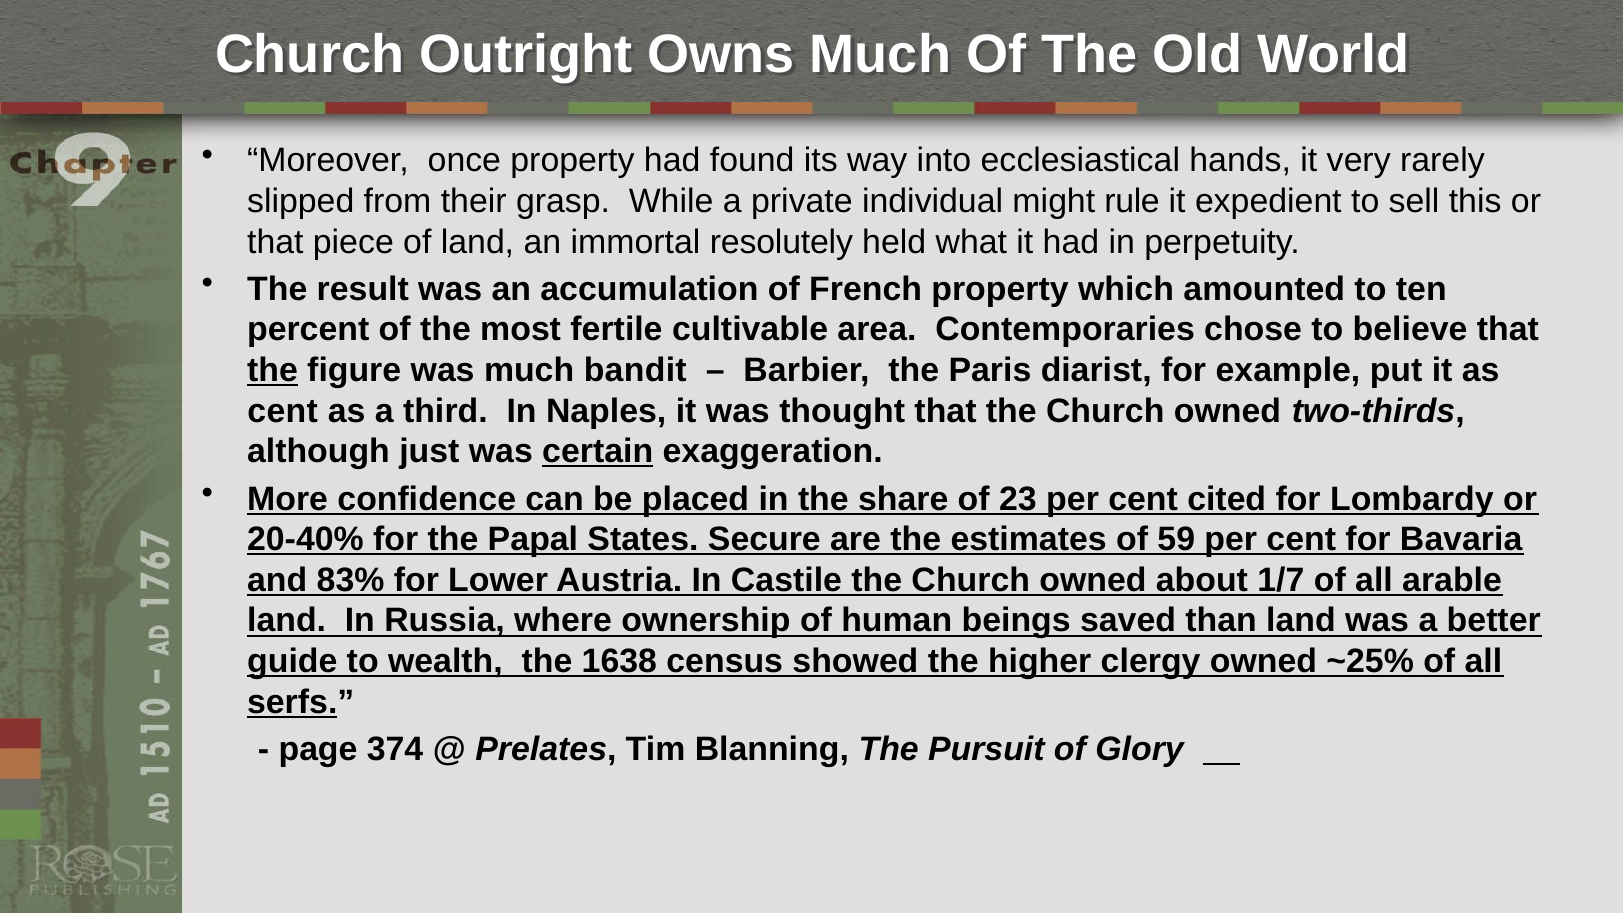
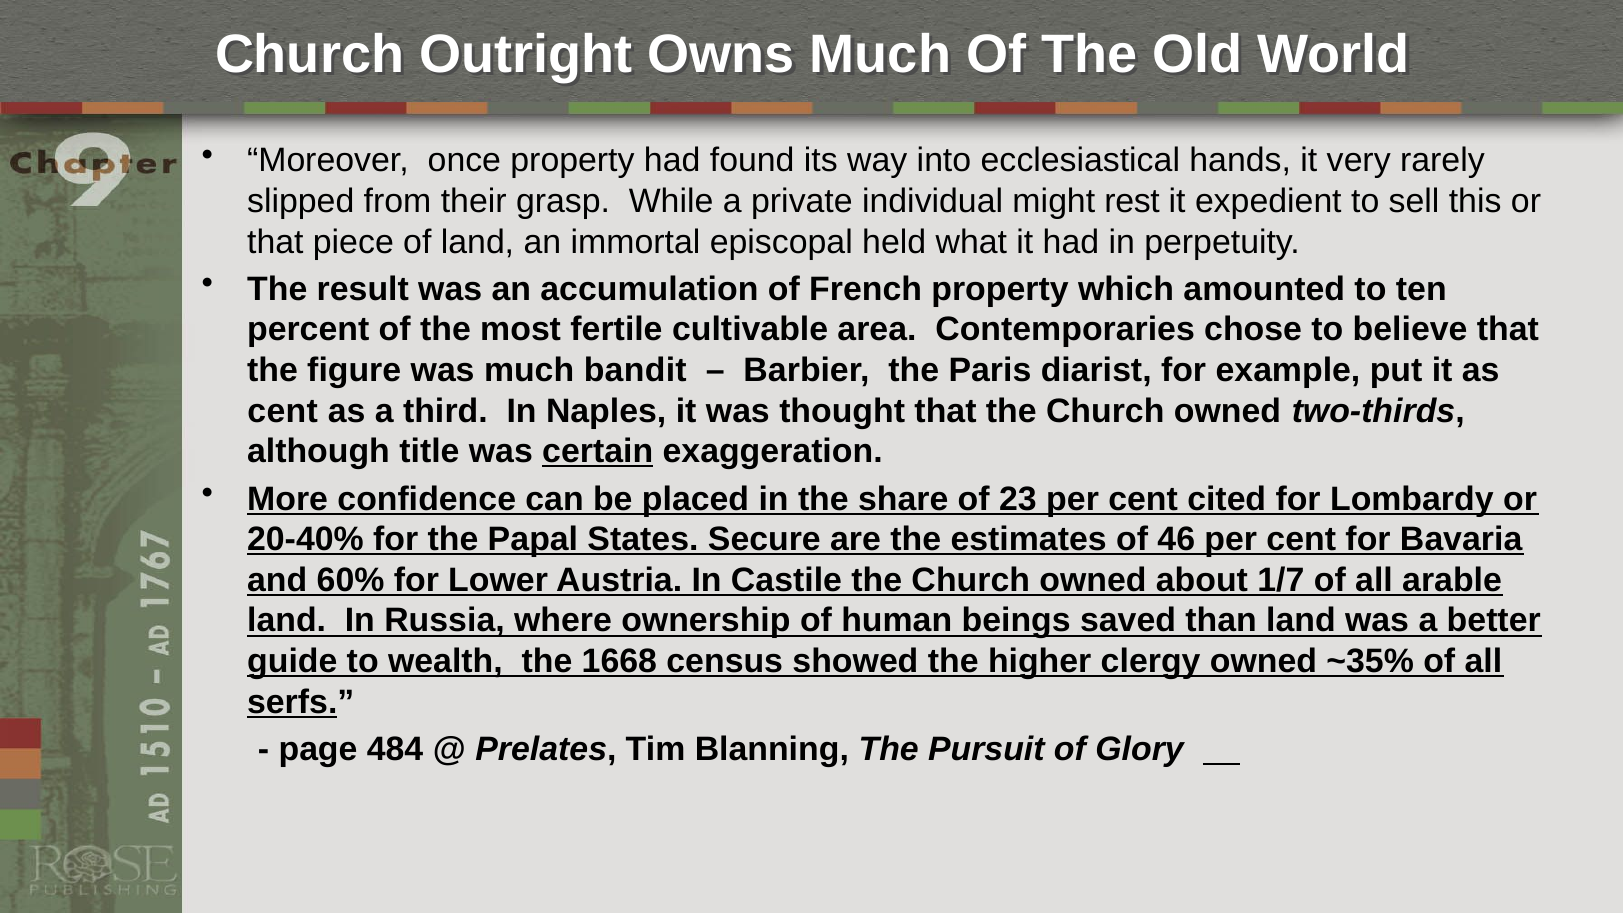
rule: rule -> rest
resolutely: resolutely -> episcopal
the at (273, 370) underline: present -> none
just: just -> title
59: 59 -> 46
83%: 83% -> 60%
1638: 1638 -> 1668
~25%: ~25% -> ~35%
374: 374 -> 484
